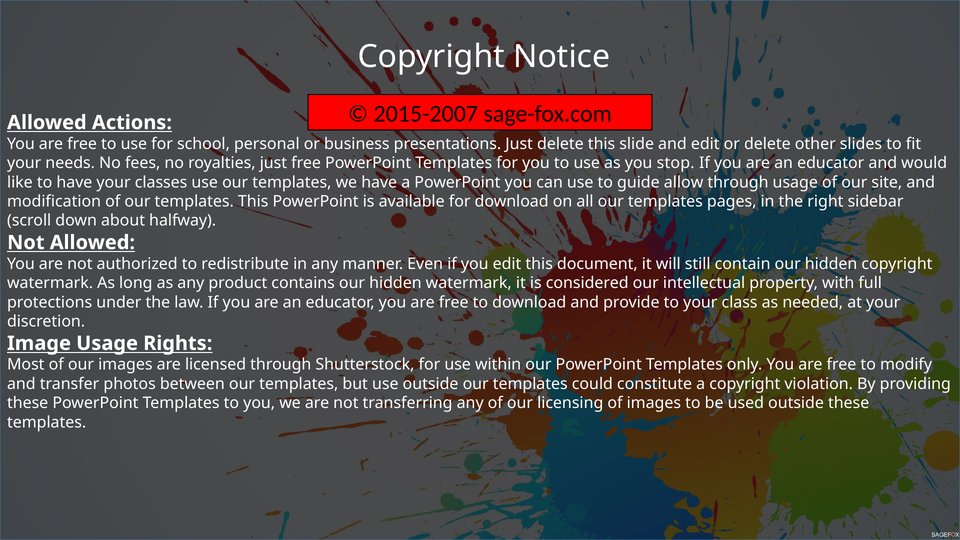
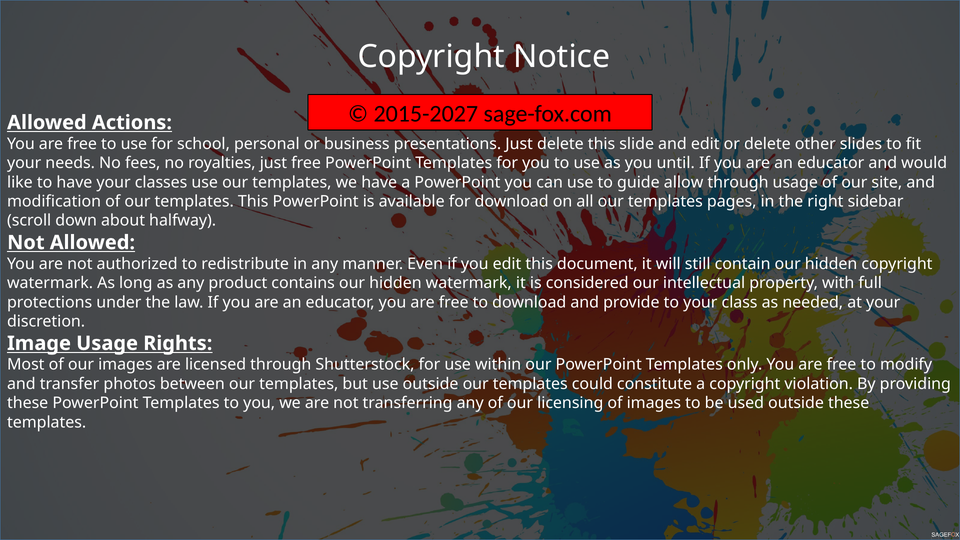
2015-2007: 2015-2007 -> 2015-2027
stop: stop -> until
